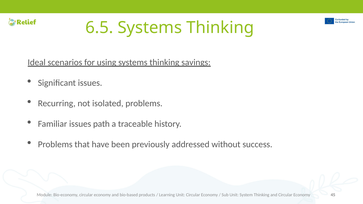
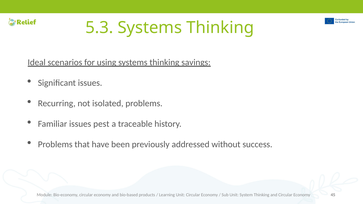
6.5: 6.5 -> 5.3
path: path -> pest
